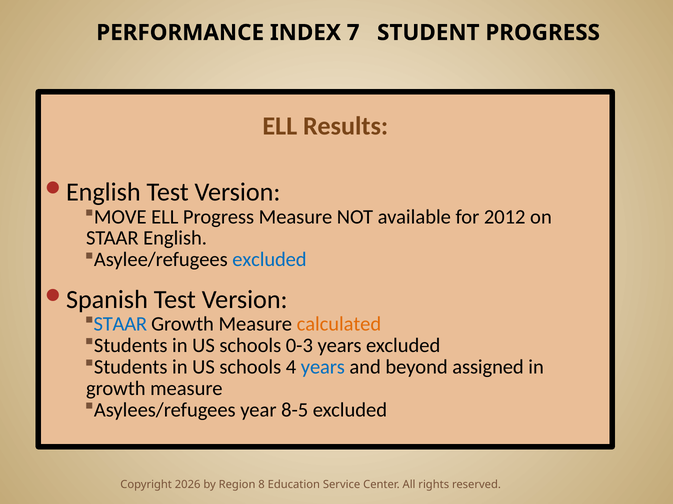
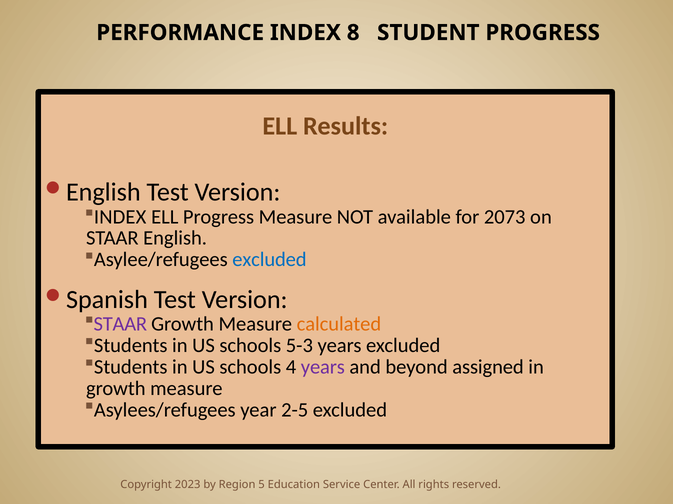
7: 7 -> 8
MOVE at (120, 217): MOVE -> INDEX
2012: 2012 -> 2073
STAAR at (120, 325) colour: blue -> purple
0-3: 0-3 -> 5-3
years at (323, 367) colour: blue -> purple
8-5: 8-5 -> 2-5
2026: 2026 -> 2023
8: 8 -> 5
